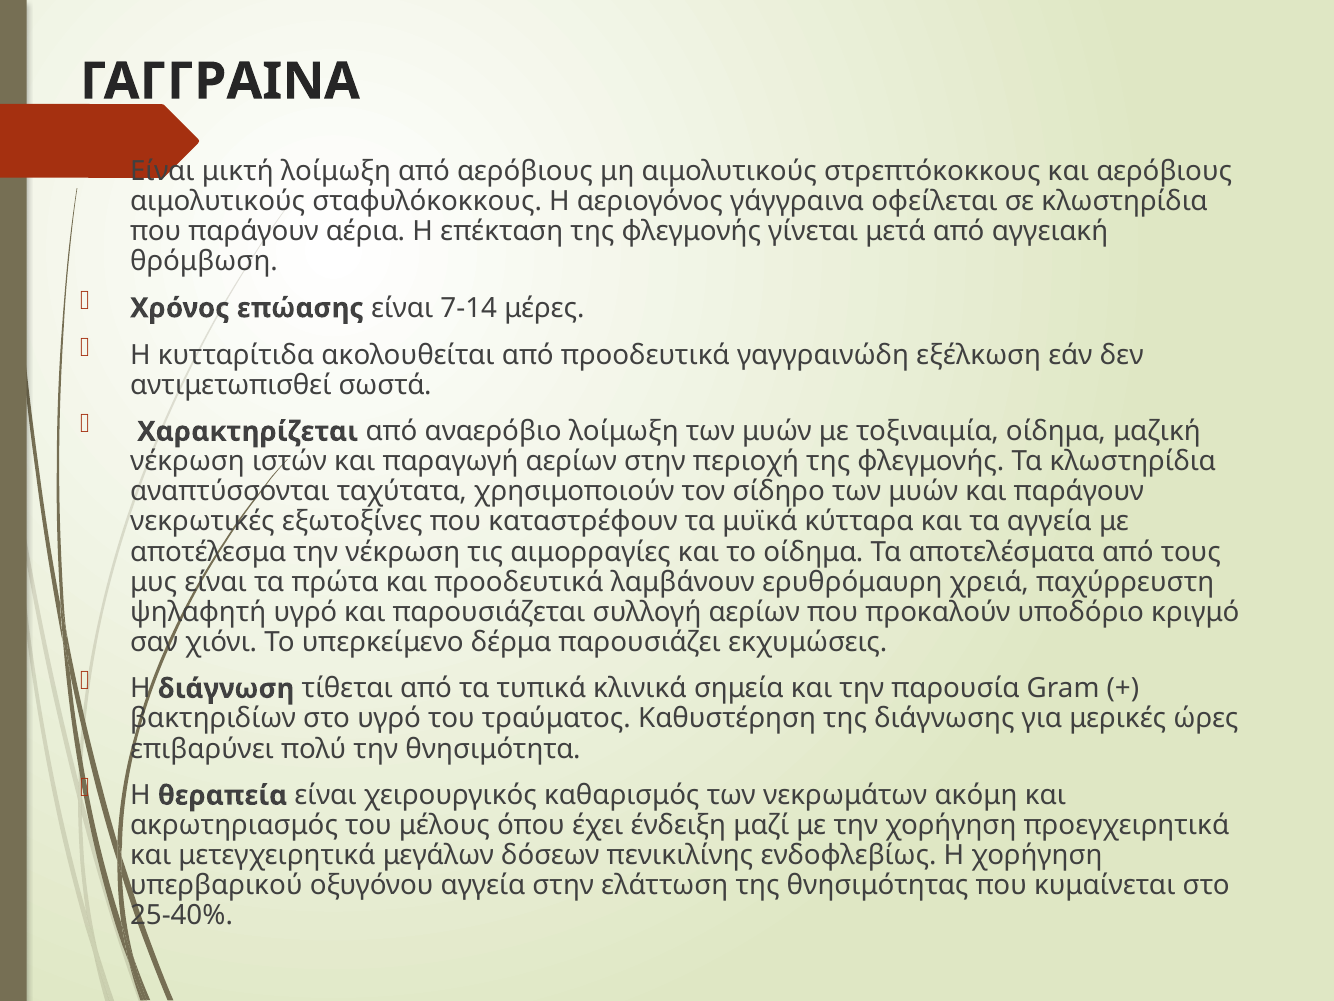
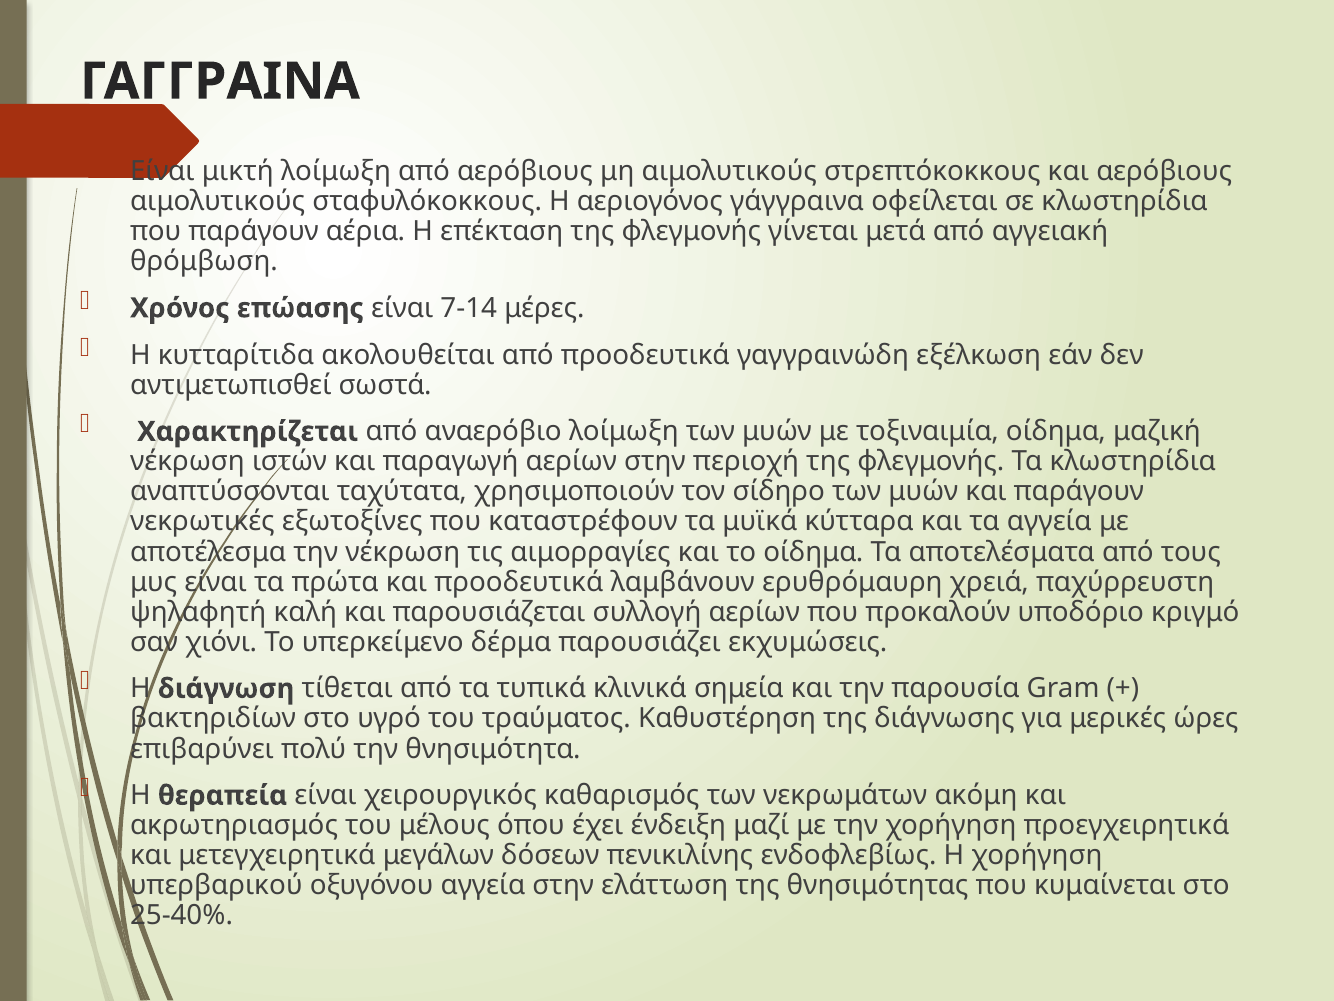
ψηλαφητή υγρό: υγρό -> καλή
